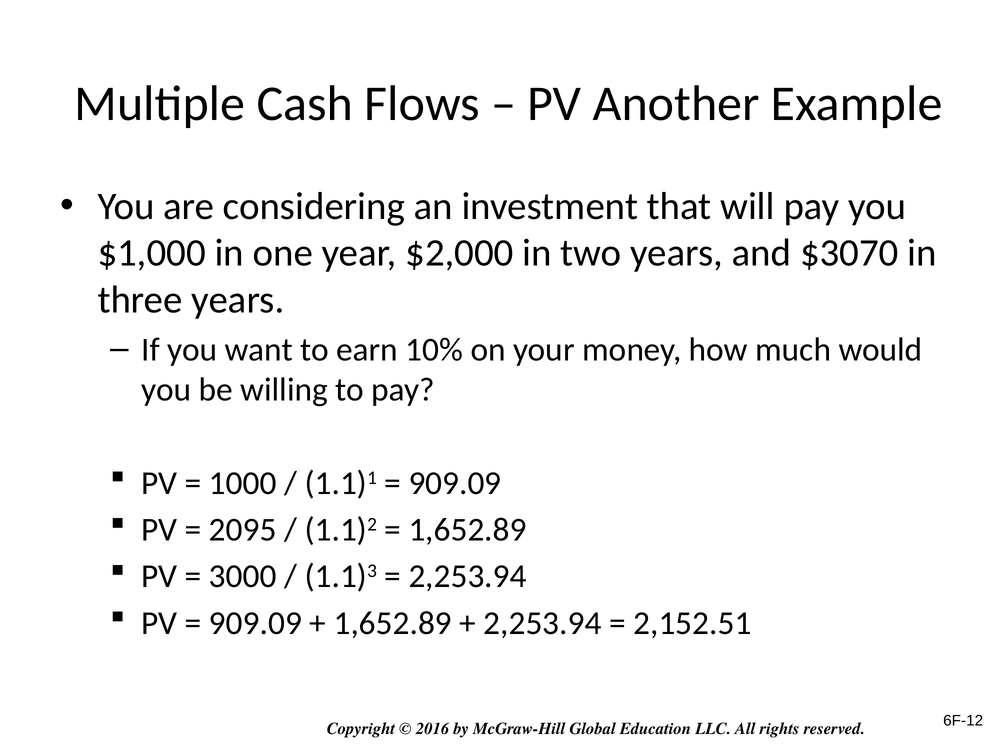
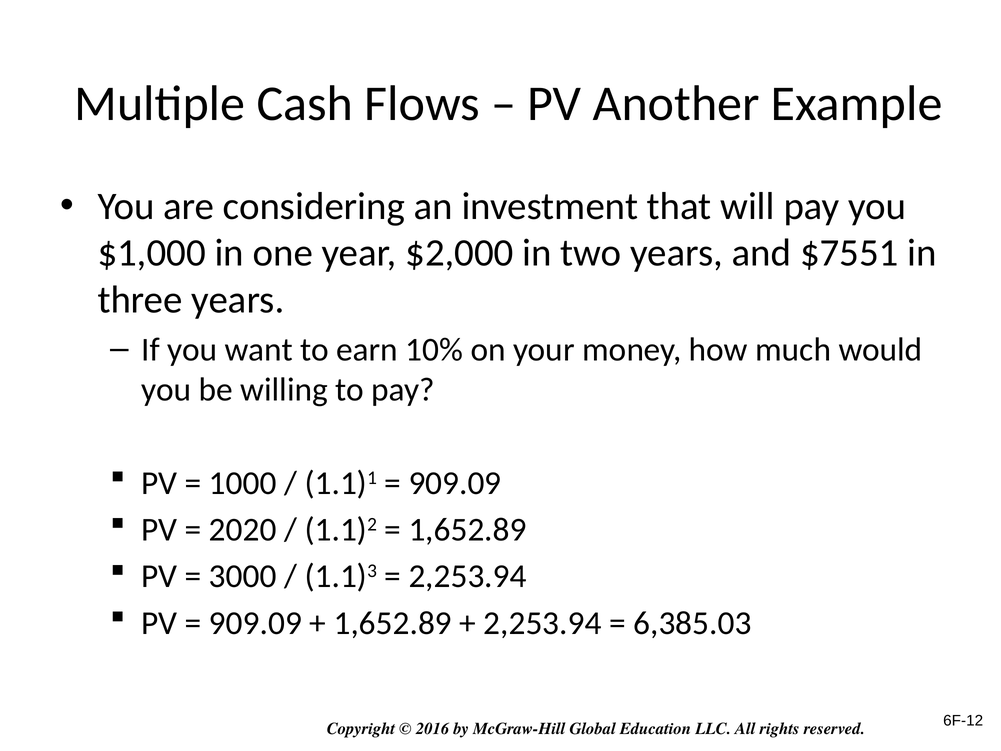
$3070: $3070 -> $7551
2095: 2095 -> 2020
2,152.51: 2,152.51 -> 6,385.03
